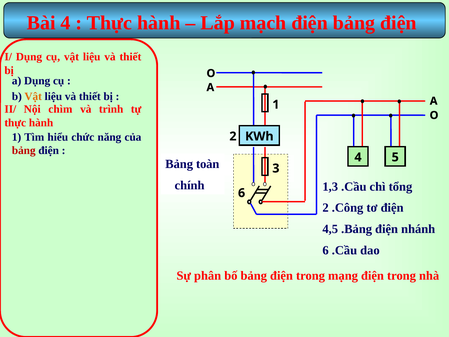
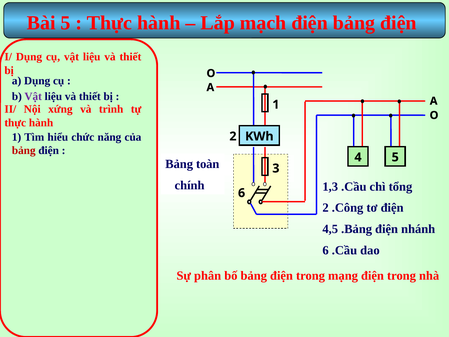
Bài 4: 4 -> 5
Vật at (33, 96) colour: orange -> purple
chìm: chìm -> xứng
